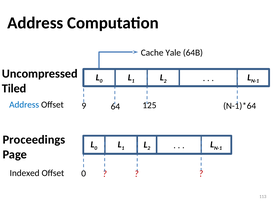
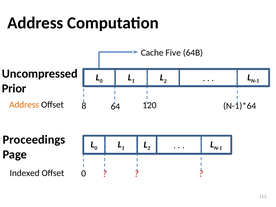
Yale: Yale -> Five
Tiled: Tiled -> Prior
Address at (24, 105) colour: blue -> orange
9: 9 -> 8
125: 125 -> 120
